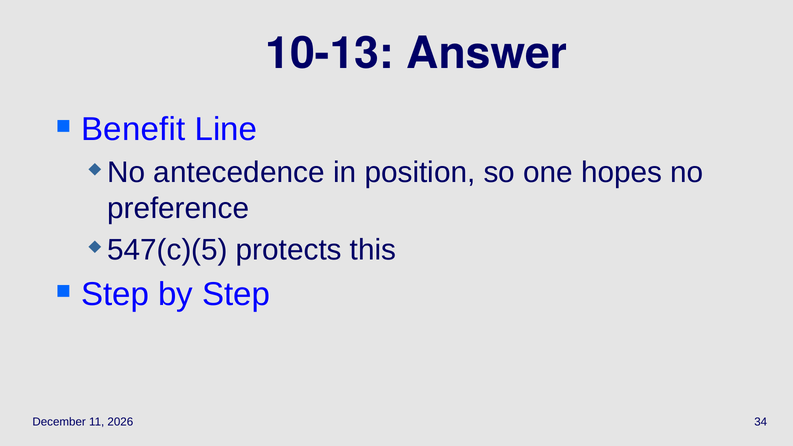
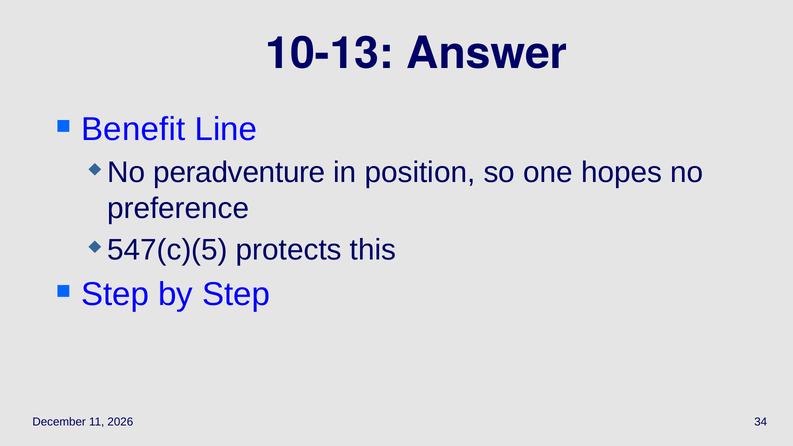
antecedence: antecedence -> peradventure
